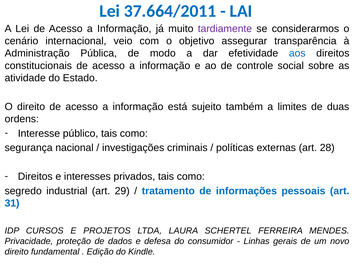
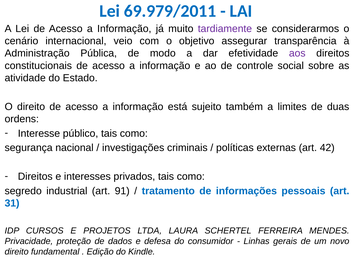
37.664/2011: 37.664/2011 -> 69.979/2011
aos colour: blue -> purple
28: 28 -> 42
29: 29 -> 91
